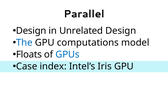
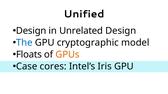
Parallel: Parallel -> Unified
computations: computations -> cryptographic
GPUs colour: blue -> orange
index: index -> cores
